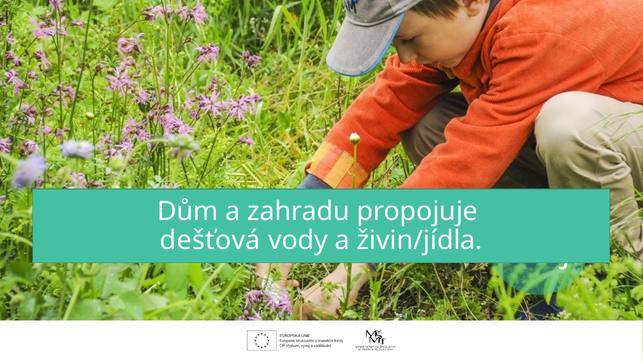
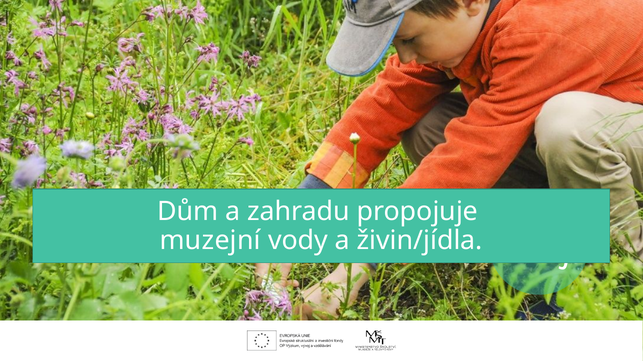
dešťová: dešťová -> muzejní
